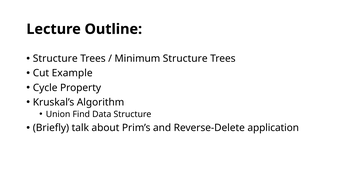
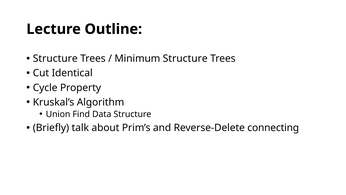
Example: Example -> Identical
application: application -> connecting
